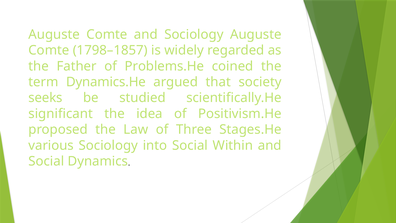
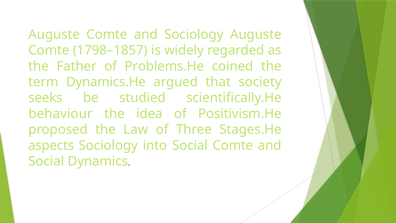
significant: significant -> behaviour
various: various -> aspects
Social Within: Within -> Comte
